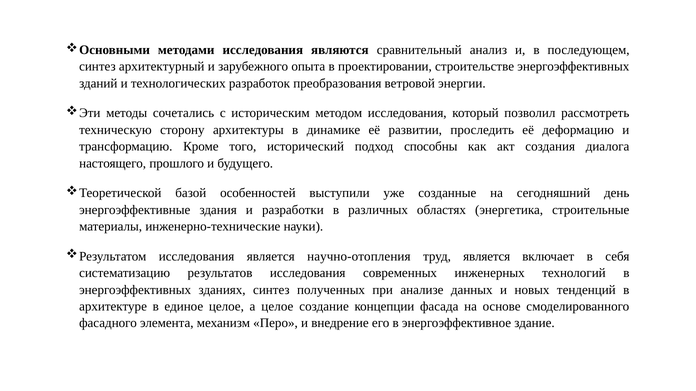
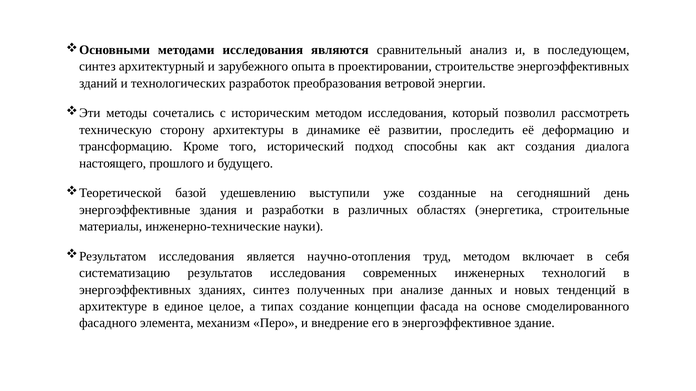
особенностей: особенностей -> удешевлению
труд является: является -> методом
а целое: целое -> типах
